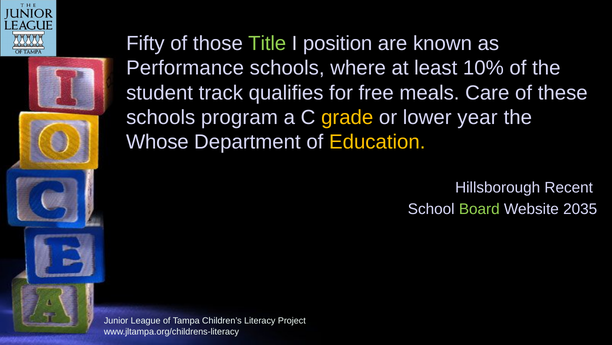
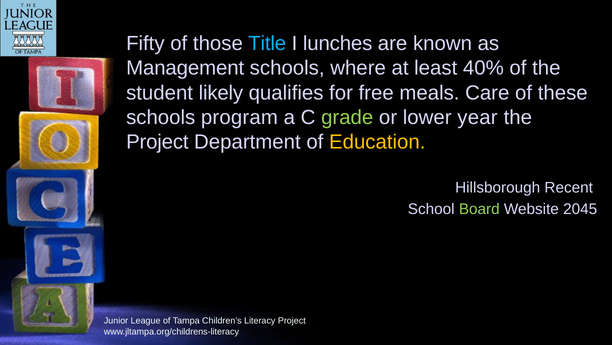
Title colour: light green -> light blue
position: position -> lunches
Performance: Performance -> Management
10%: 10% -> 40%
track: track -> likely
grade colour: yellow -> light green
Whose at (157, 142): Whose -> Project
2035: 2035 -> 2045
